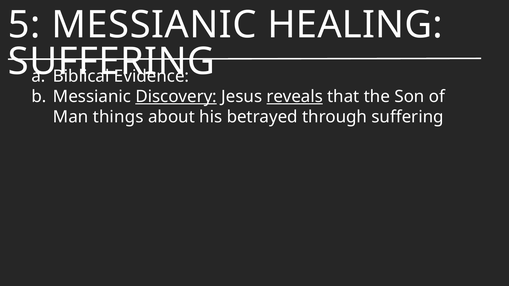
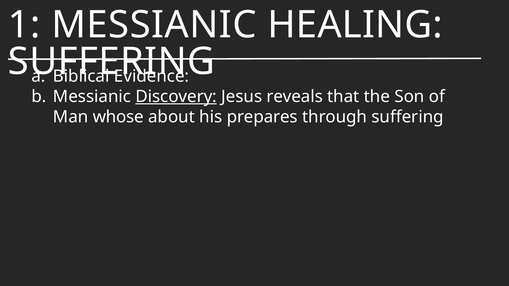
5: 5 -> 1
reveals underline: present -> none
things: things -> whose
betrayed: betrayed -> prepares
